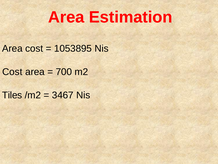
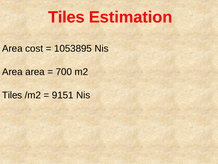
Area at (66, 17): Area -> Tiles
Cost at (12, 72): Cost -> Area
3467: 3467 -> 9151
